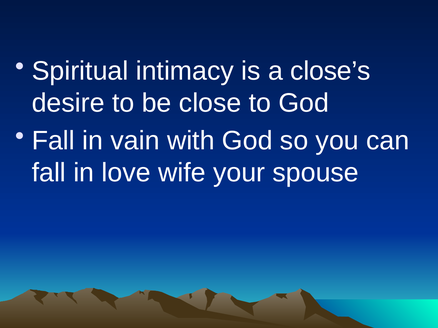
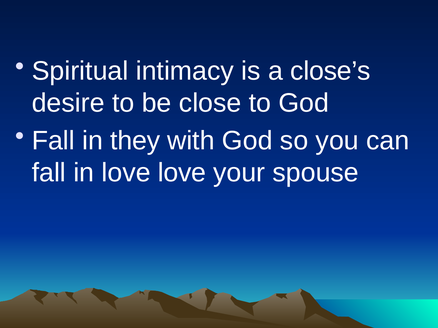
vain: vain -> they
love wife: wife -> love
